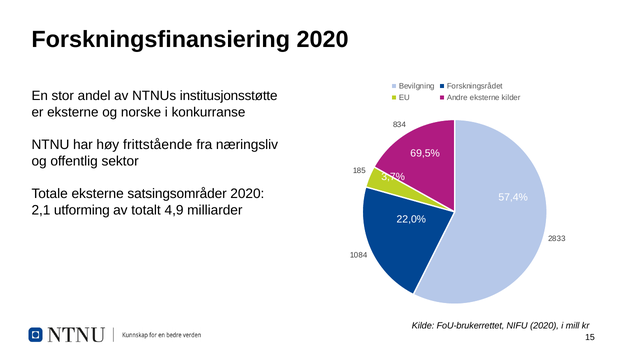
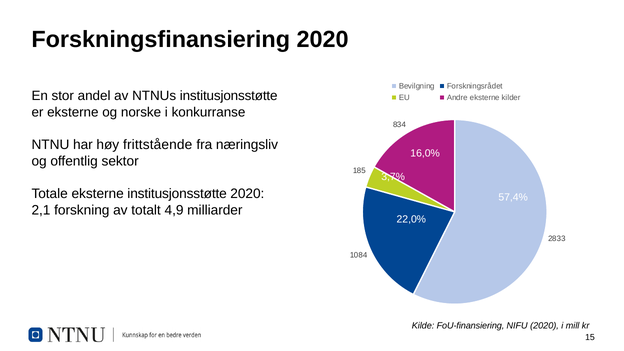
69,5%: 69,5% -> 16,0%
eksterne satsingsområder: satsingsområder -> institusjonsstøtte
utforming: utforming -> forskning
FoU-brukerrettet: FoU-brukerrettet -> FoU-finansiering
